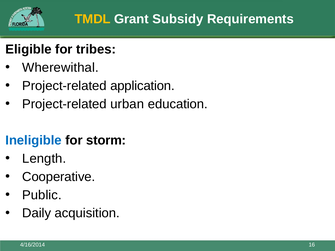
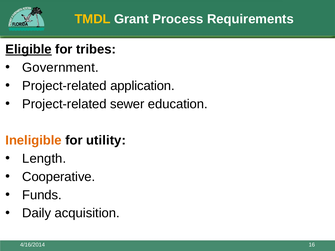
Subsidy: Subsidy -> Process
Eligible underline: none -> present
Wherewithal: Wherewithal -> Government
urban: urban -> sewer
Ineligible colour: blue -> orange
storm: storm -> utility
Public: Public -> Funds
